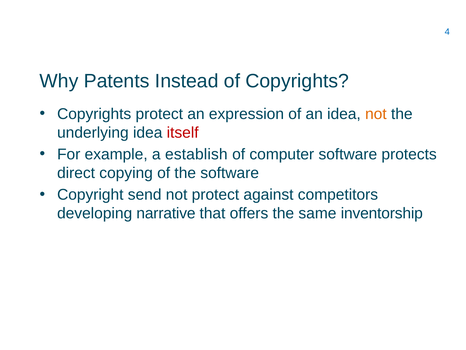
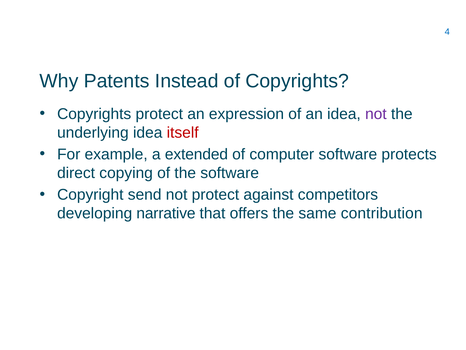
not at (376, 114) colour: orange -> purple
establish: establish -> extended
inventorship: inventorship -> contribution
